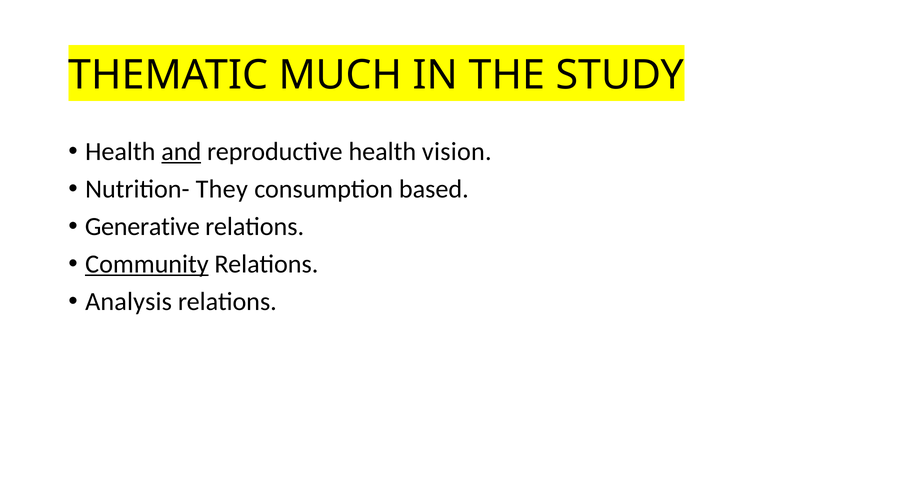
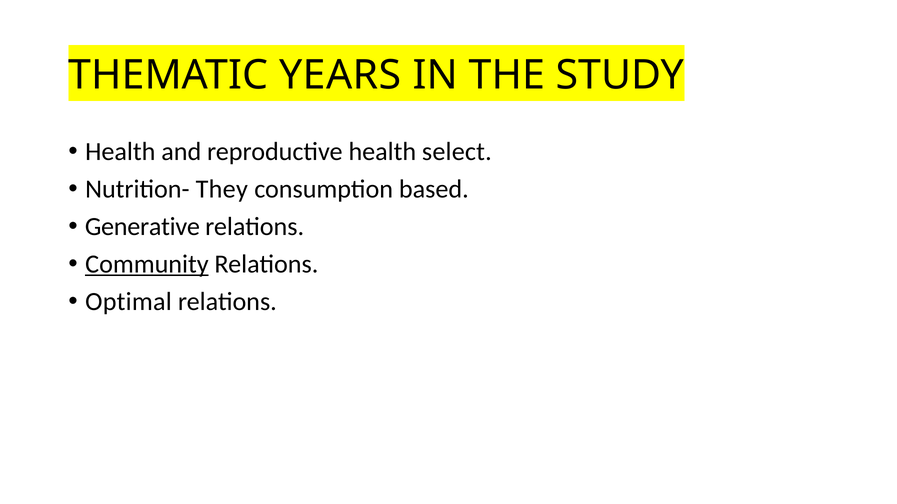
MUCH: MUCH -> YEARS
and underline: present -> none
vision: vision -> select
Analysis: Analysis -> Optimal
